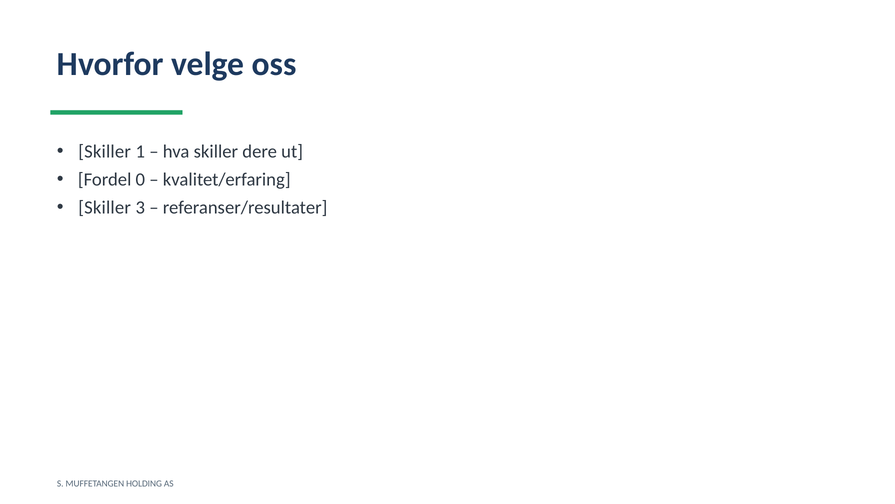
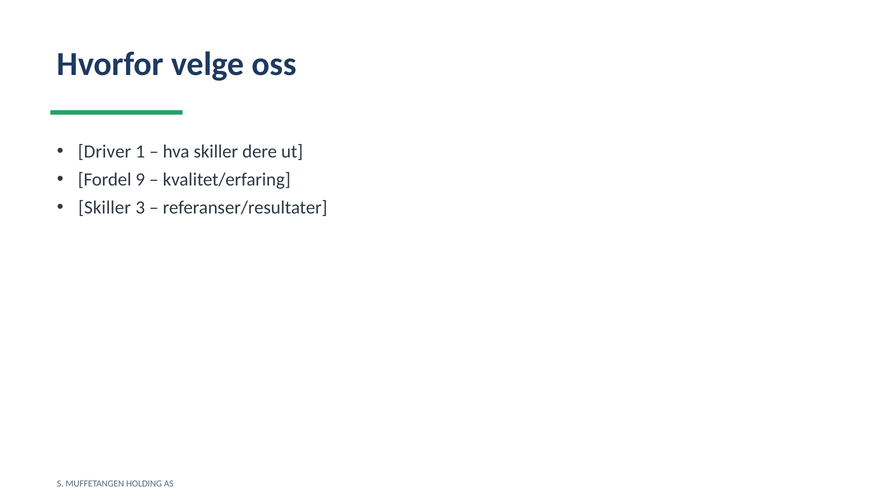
Skiller at (105, 152): Skiller -> Driver
0: 0 -> 9
